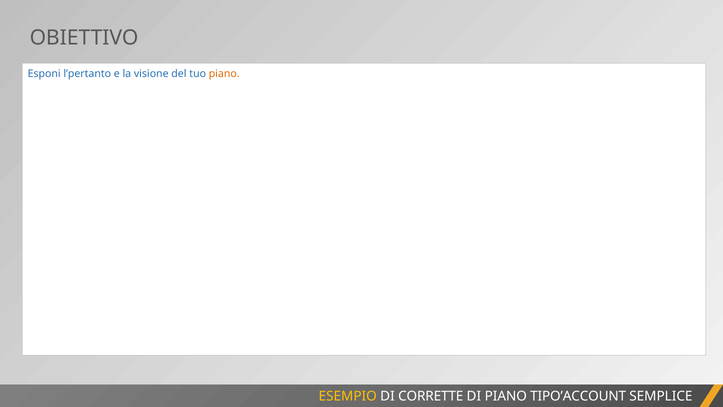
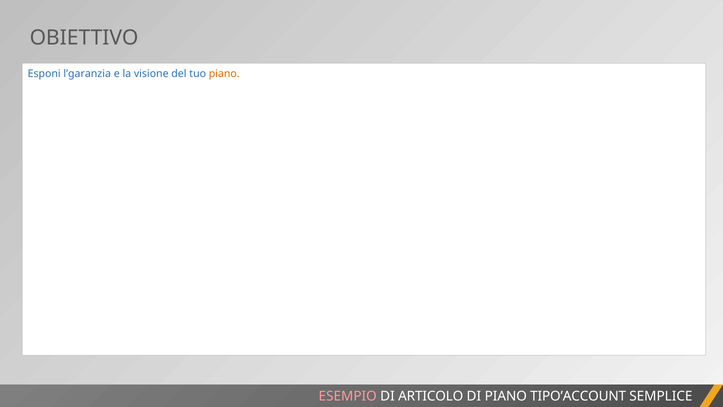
l’pertanto: l’pertanto -> l’garanzia
ESEMPIO colour: yellow -> pink
CORRETTE: CORRETTE -> ARTICOLO
